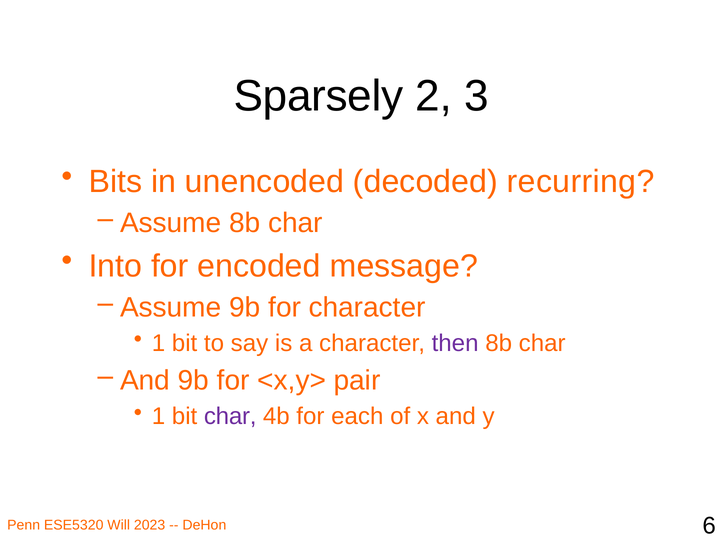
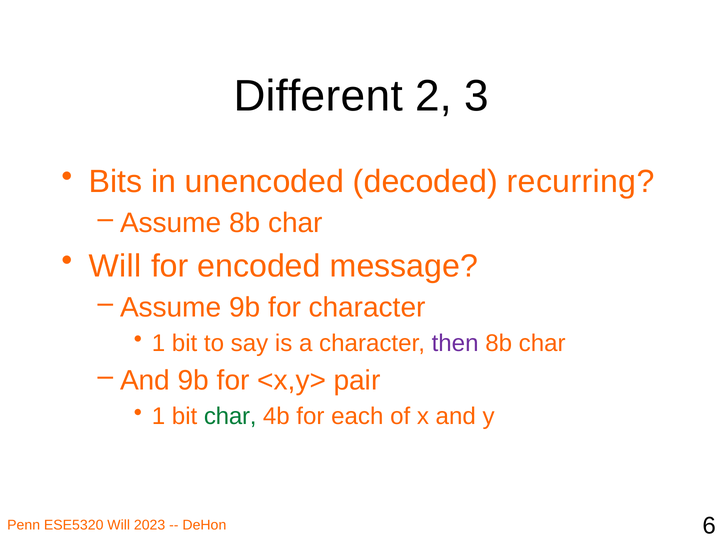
Sparsely: Sparsely -> Different
Into at (115, 266): Into -> Will
char at (230, 417) colour: purple -> green
